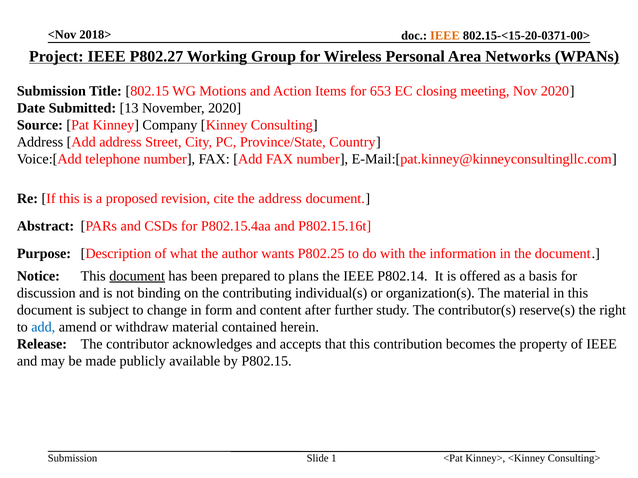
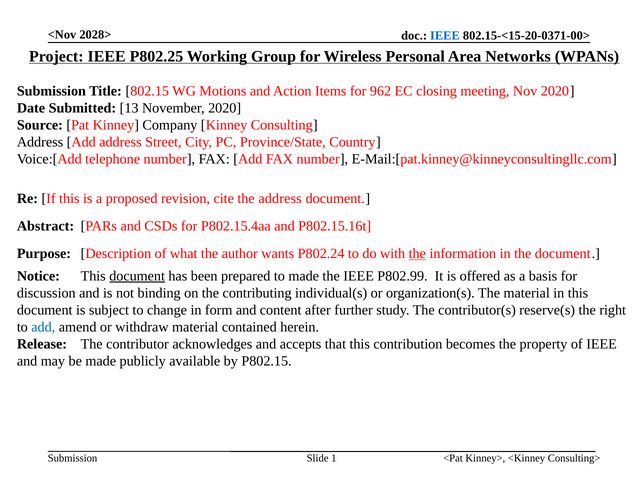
2018>: 2018> -> 2028>
IEEE at (445, 36) colour: orange -> blue
P802.27: P802.27 -> P802.25
653: 653 -> 962
P802.25: P802.25 -> P802.24
the at (417, 254) underline: none -> present
to plans: plans -> made
P802.14: P802.14 -> P802.99
